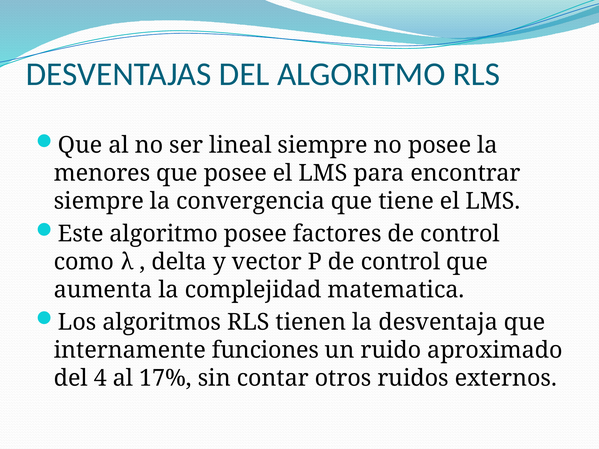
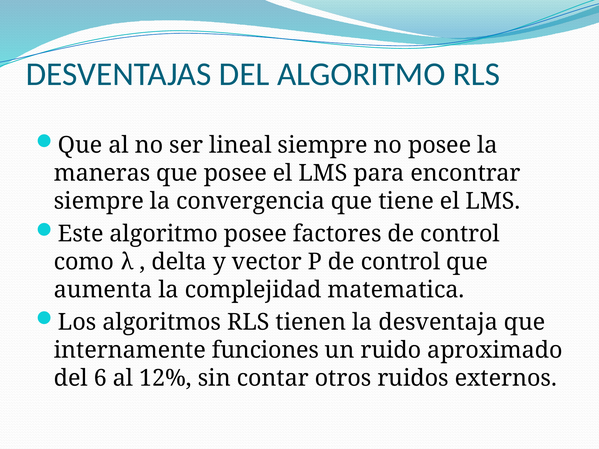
menores: menores -> maneras
4: 4 -> 6
17%: 17% -> 12%
